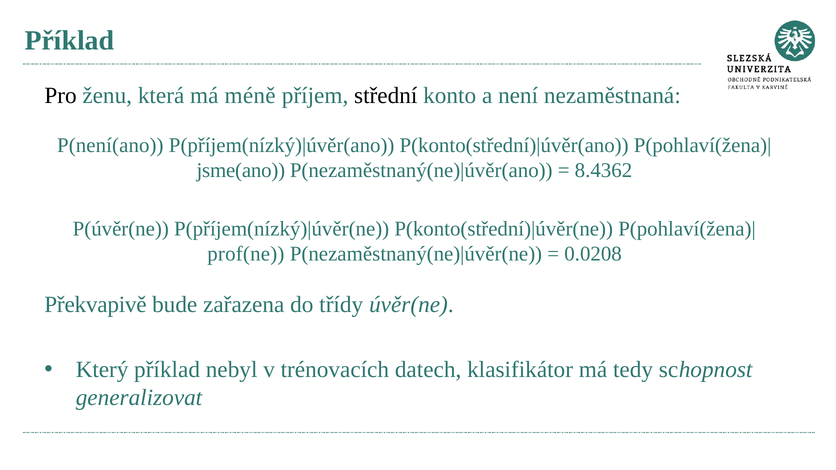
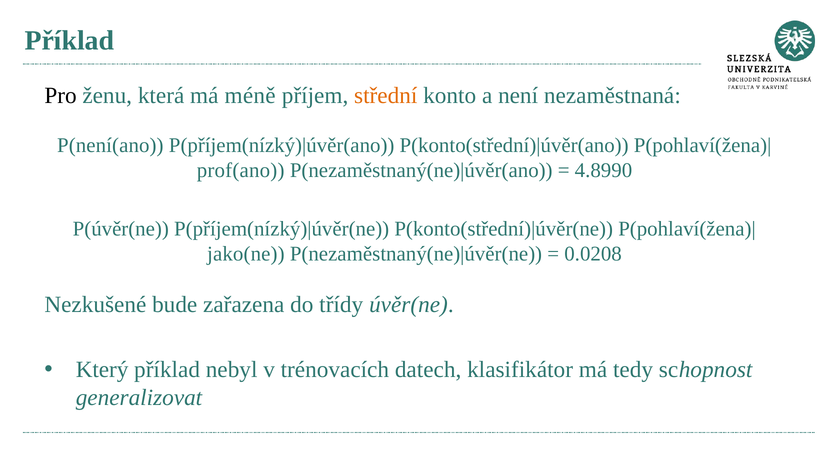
střední colour: black -> orange
jsme(ano: jsme(ano -> prof(ano
8.4362: 8.4362 -> 4.8990
prof(ne: prof(ne -> jako(ne
Překvapivě: Překvapivě -> Nezkušené
